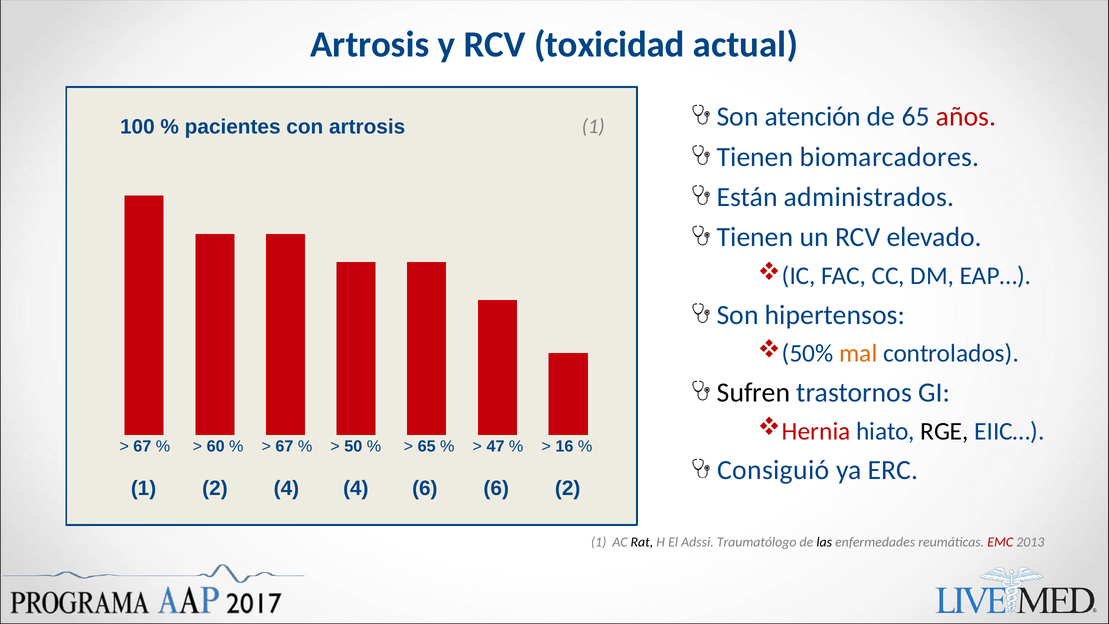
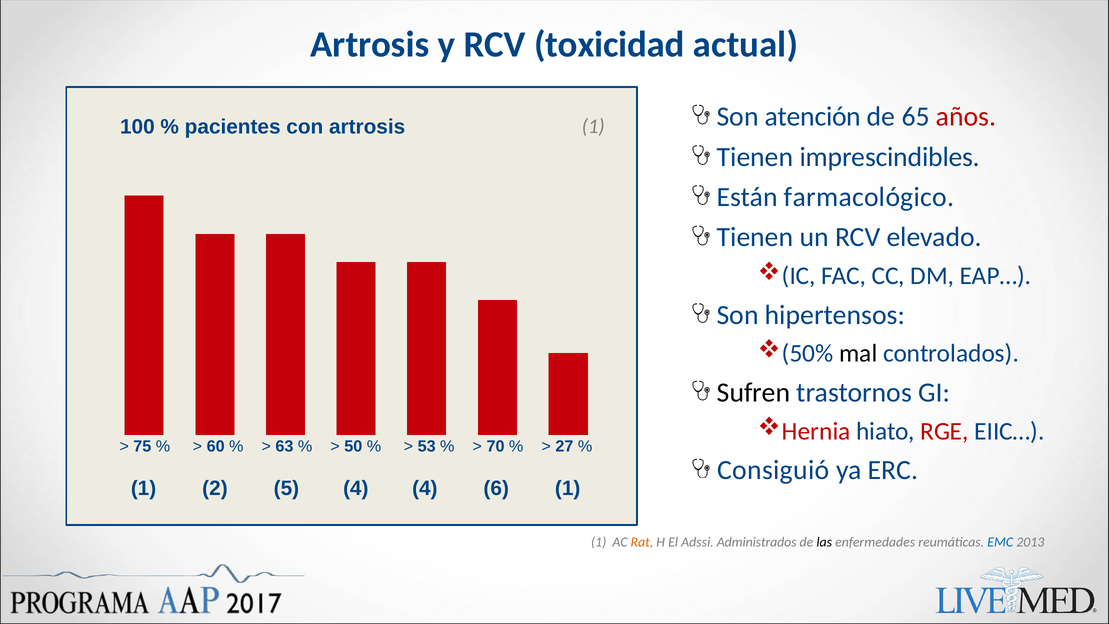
biomarcadores: biomarcadores -> imprescindibles
administrados: administrados -> farmacológico
mal colour: orange -> black
RGE colour: black -> red
67 at (142, 446): 67 -> 75
67 at (284, 446): 67 -> 63
65 at (427, 446): 65 -> 53
47: 47 -> 70
16: 16 -> 27
2 4: 4 -> 5
4 6: 6 -> 4
6 2: 2 -> 1
Rat colour: black -> orange
Traumatólogo: Traumatólogo -> Administrados
EMC colour: red -> blue
